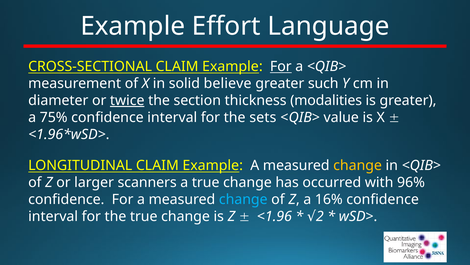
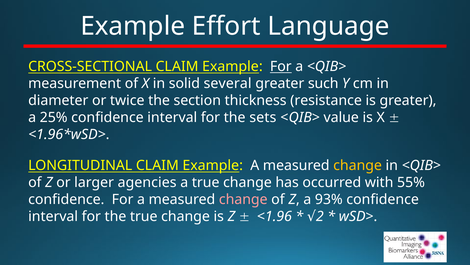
believe: believe -> several
twice underline: present -> none
modalities: modalities -> resistance
75%: 75% -> 25%
scanners: scanners -> agencies
96%: 96% -> 55%
change at (243, 199) colour: light blue -> pink
16%: 16% -> 93%
